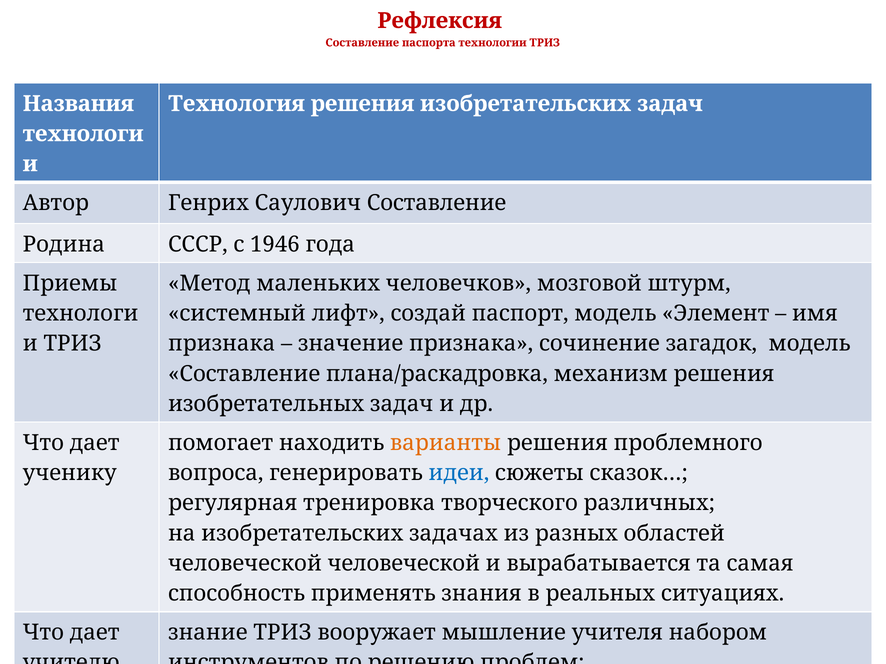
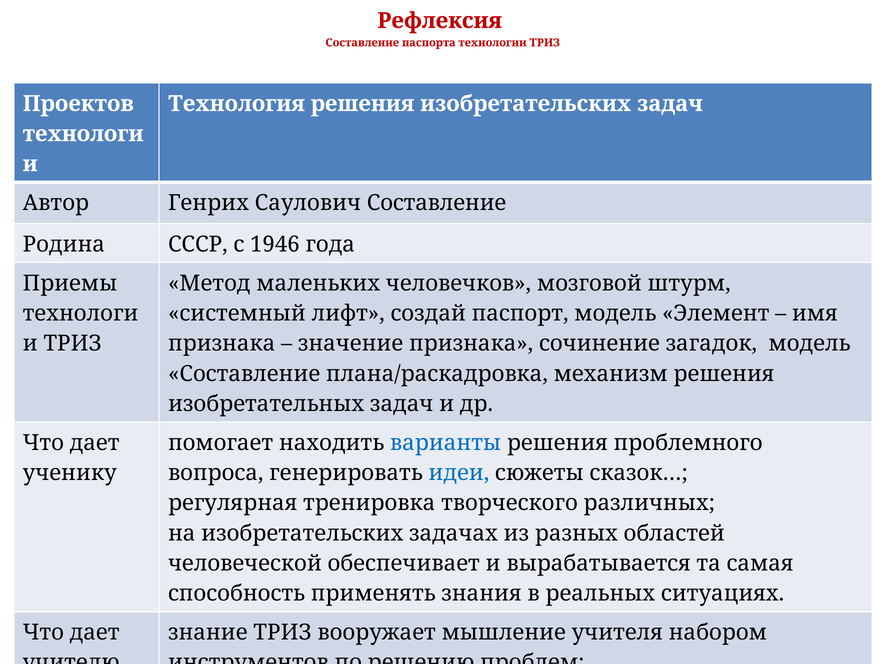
Названия: Названия -> Проектов
варианты colour: orange -> blue
человеческой человеческой: человеческой -> обеспечивает
